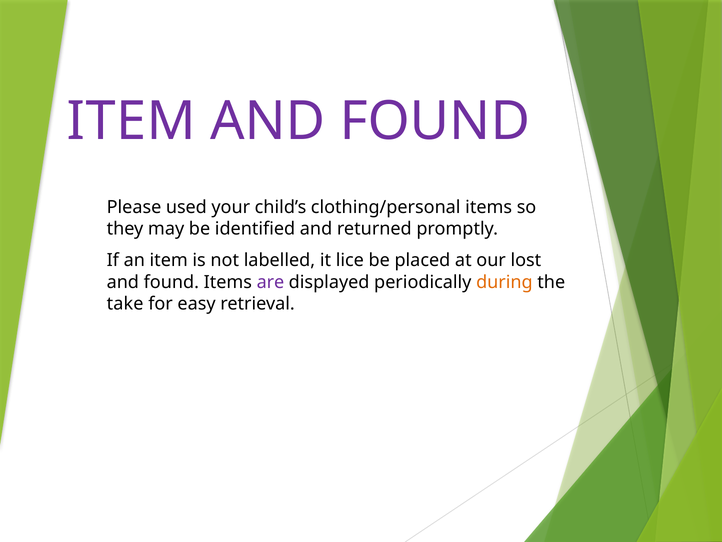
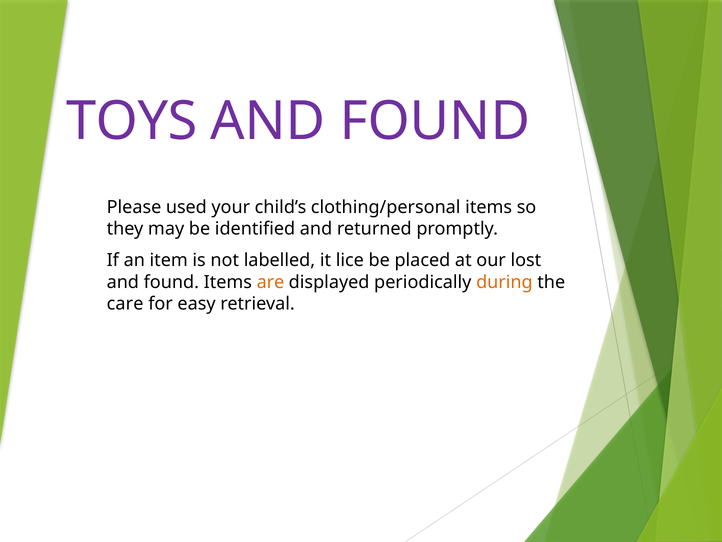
ITEM at (131, 121): ITEM -> TOYS
are colour: purple -> orange
take: take -> care
